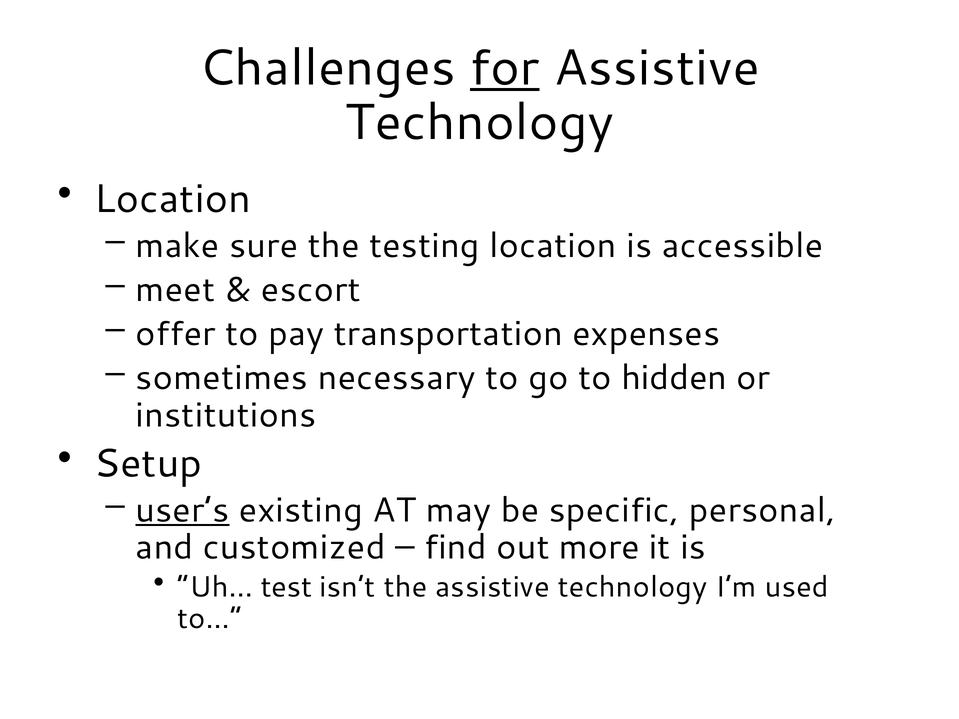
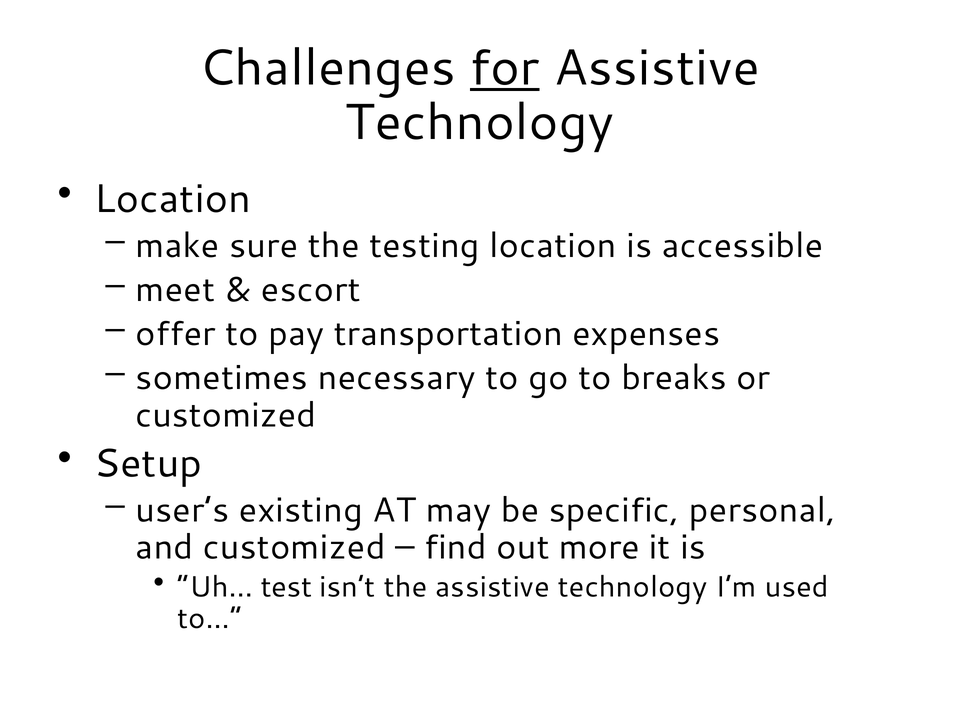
hidden: hidden -> breaks
institutions at (226, 415): institutions -> customized
user’s underline: present -> none
